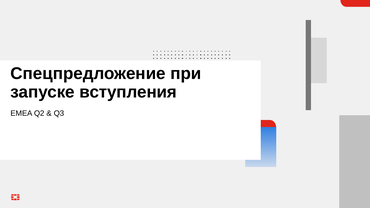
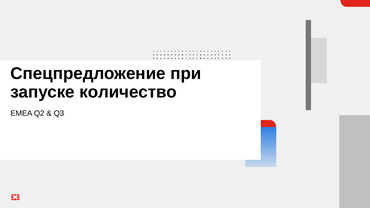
вступления: вступления -> количество
